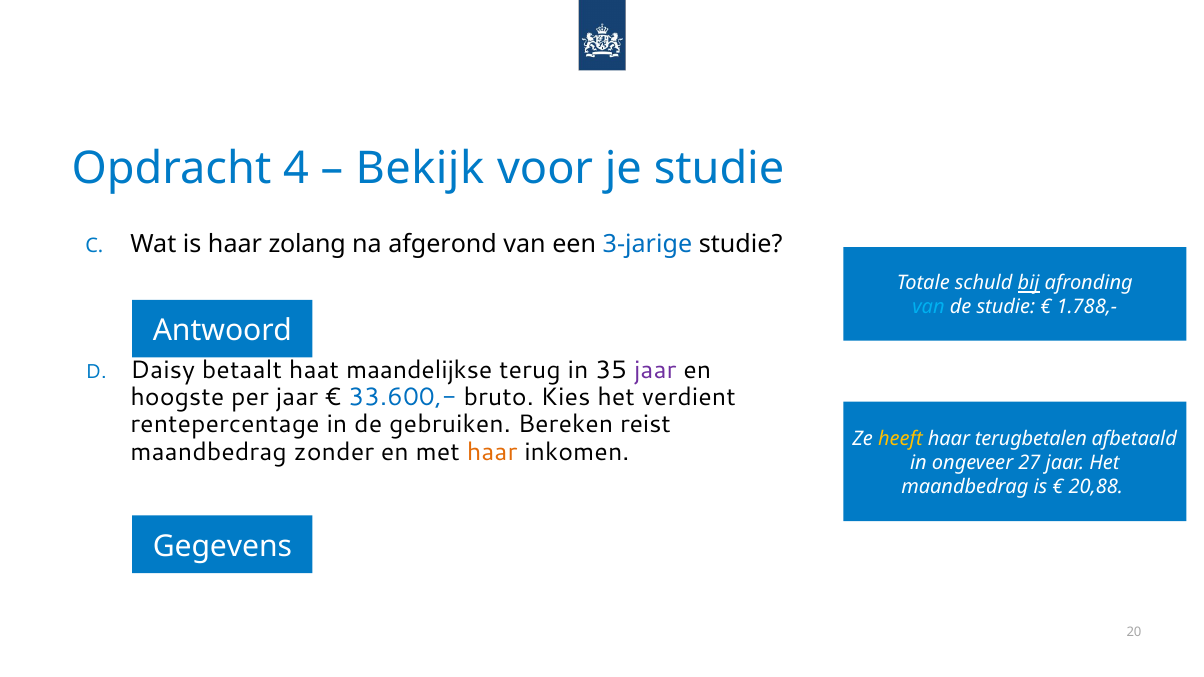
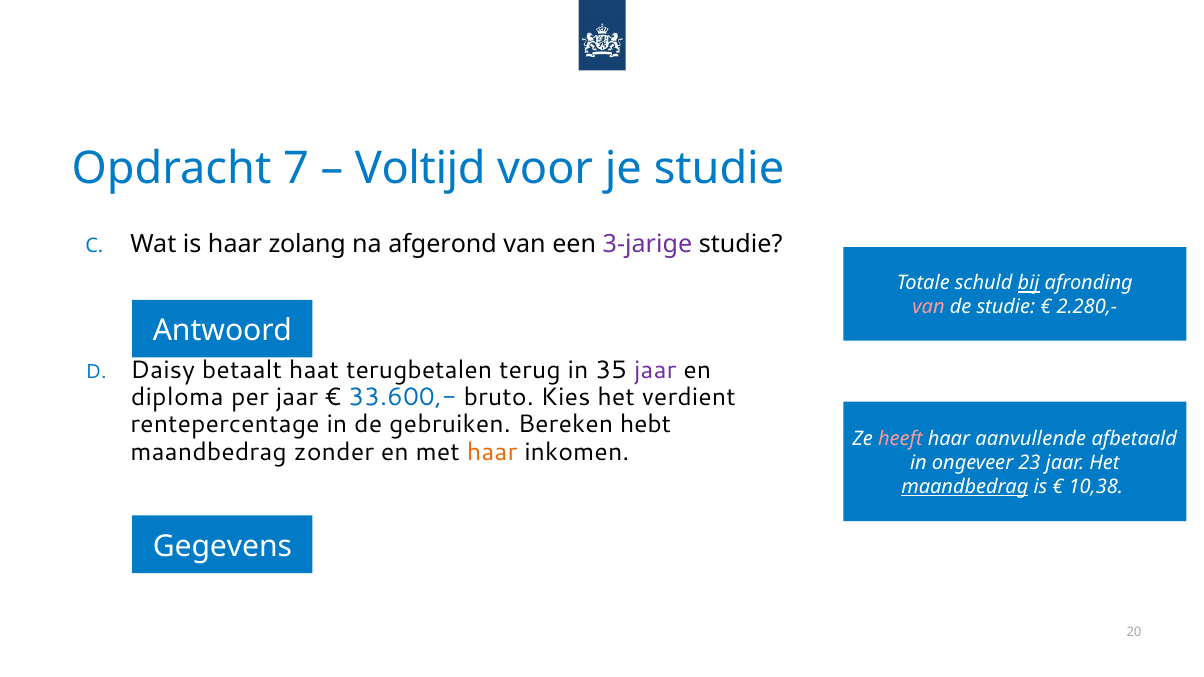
4: 4 -> 7
Bekijk: Bekijk -> Voltijd
3-jarige colour: blue -> purple
van at (929, 307) colour: light blue -> pink
1.788,-: 1.788,- -> 2.280,-
maandelijkse: maandelijkse -> terugbetalen
hoogste: hoogste -> diploma
reist: reist -> hebt
heeft colour: yellow -> pink
terugbetalen: terugbetalen -> aanvullende
27: 27 -> 23
maandbedrag at (965, 487) underline: none -> present
20,88: 20,88 -> 10,38
